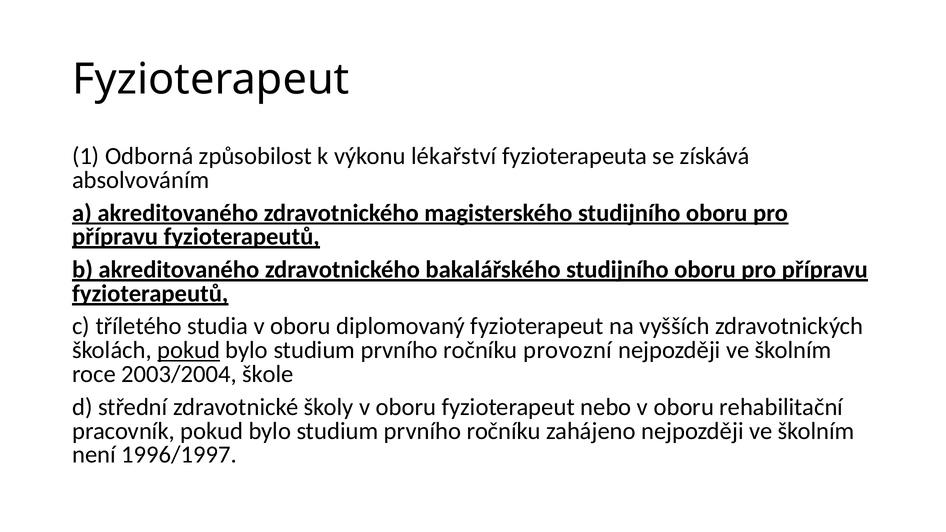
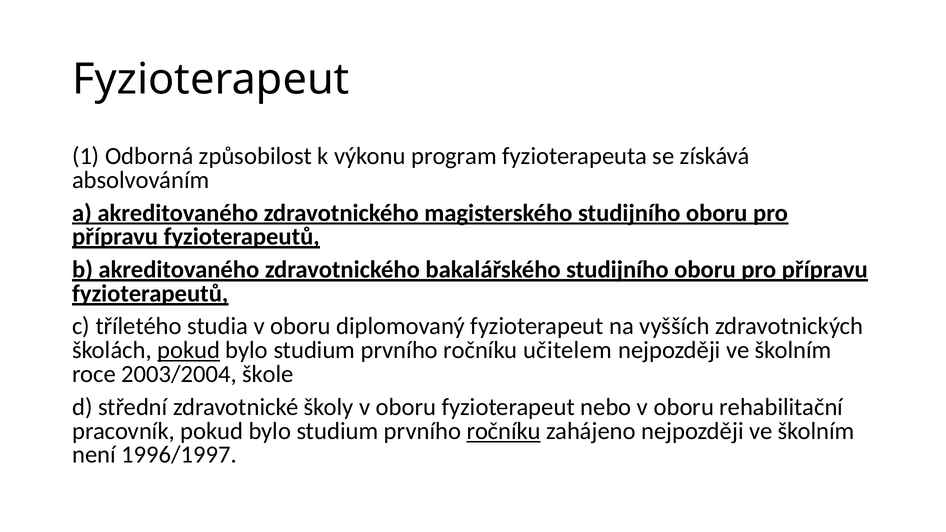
lékařství: lékařství -> program
provozní: provozní -> učitelem
ročníku at (504, 431) underline: none -> present
